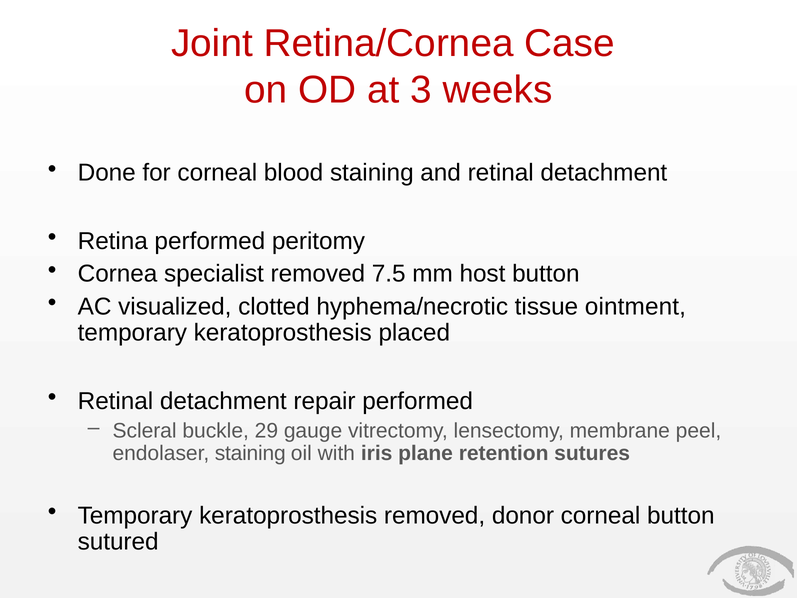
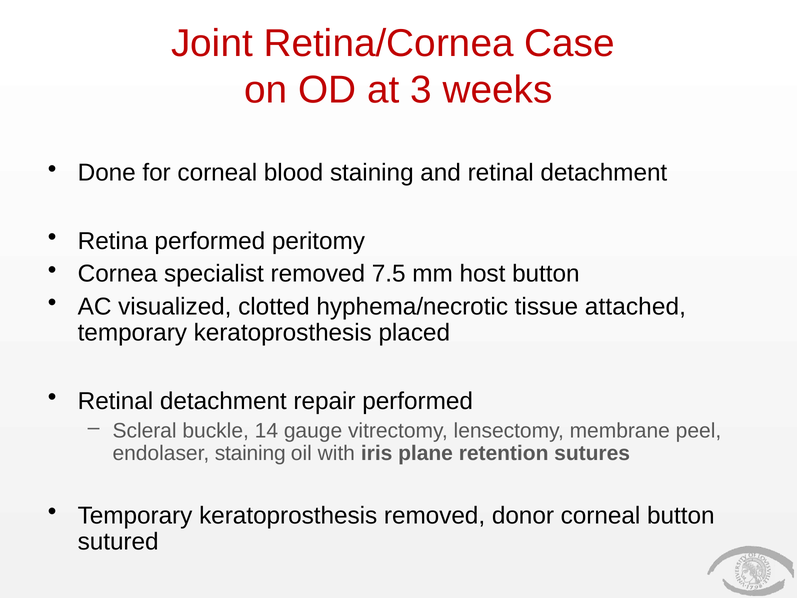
ointment: ointment -> attached
29: 29 -> 14
